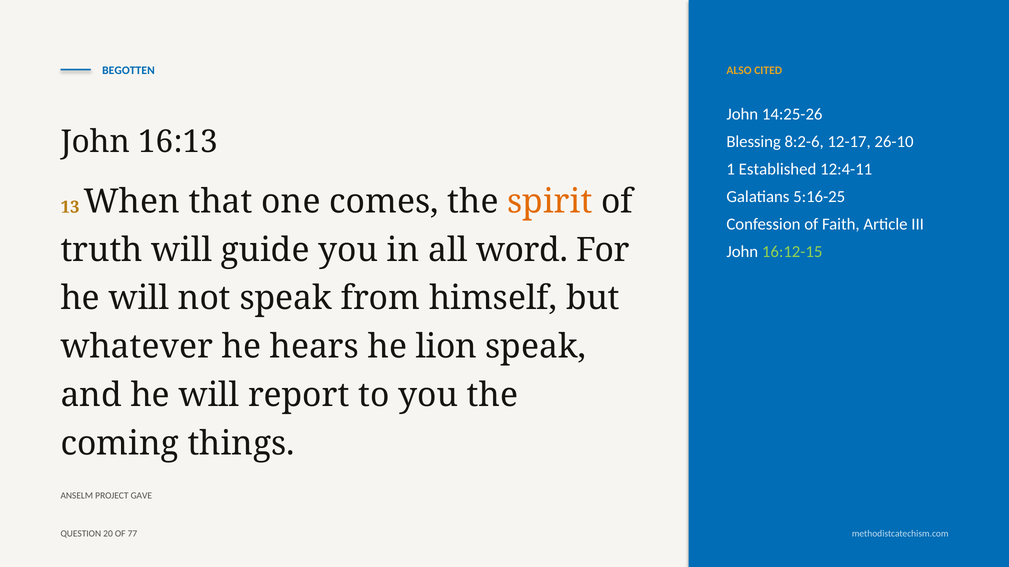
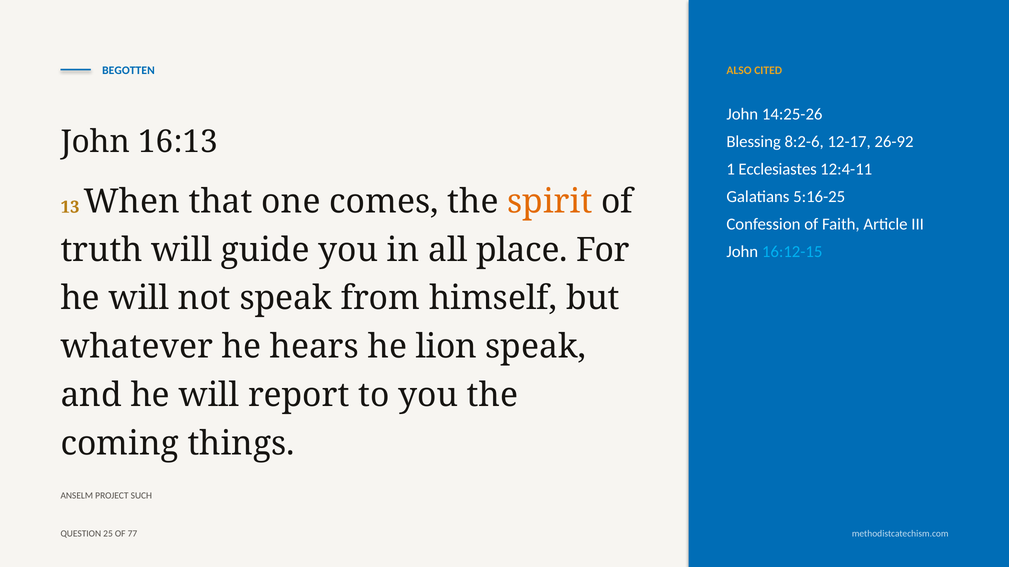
26-10: 26-10 -> 26-92
Established: Established -> Ecclesiastes
word: word -> place
16:12-15 colour: light green -> light blue
GAVE: GAVE -> SUCH
20: 20 -> 25
